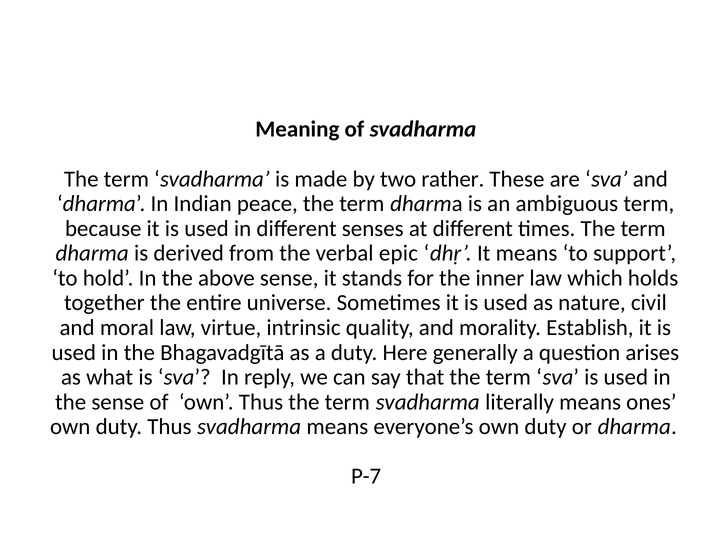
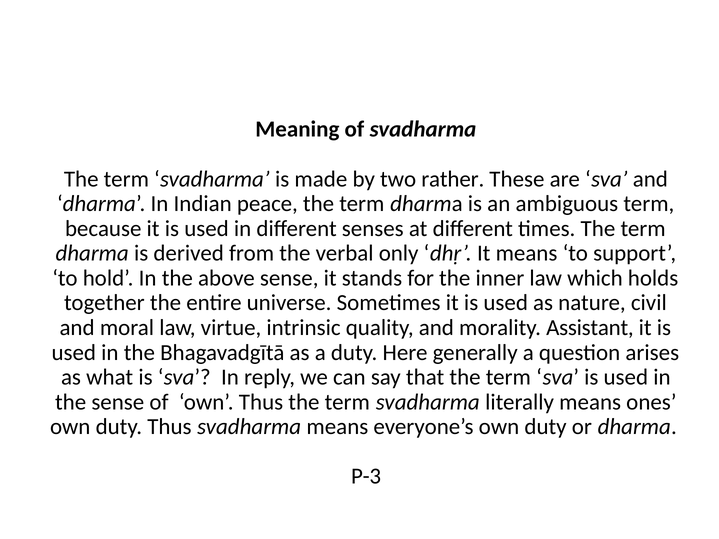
epic: epic -> only
Establish: Establish -> Assistant
P-7: P-7 -> P-3
